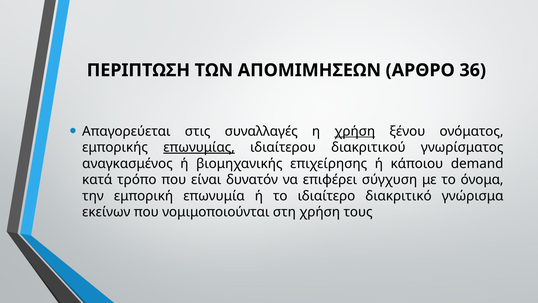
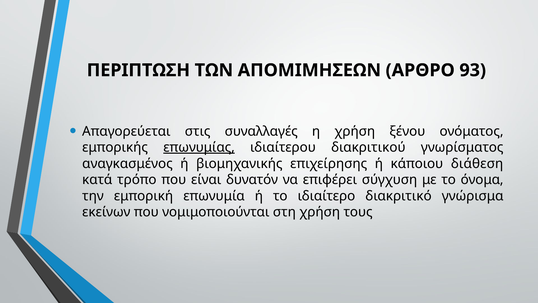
36: 36 -> 93
χρήση at (355, 131) underline: present -> none
demand: demand -> διάθεση
